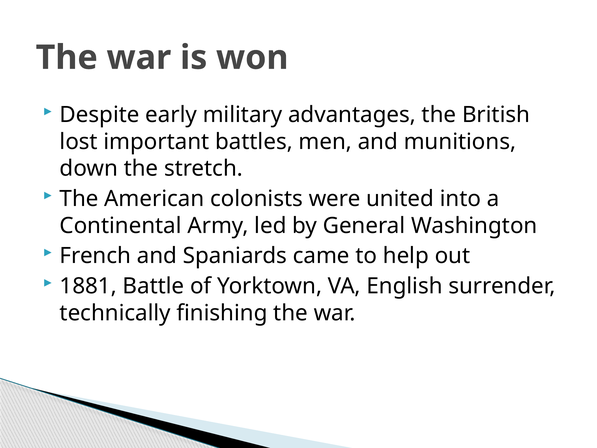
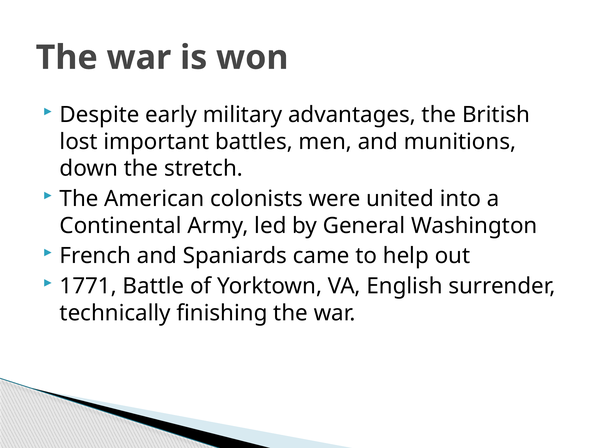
1881: 1881 -> 1771
